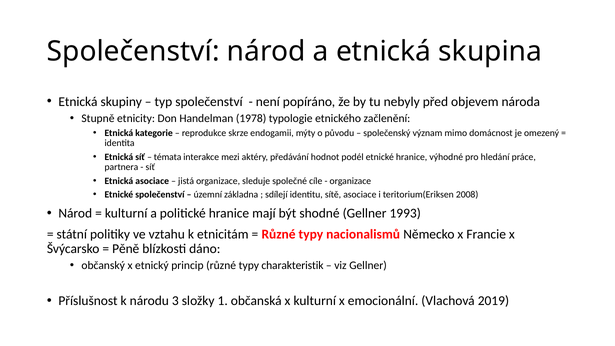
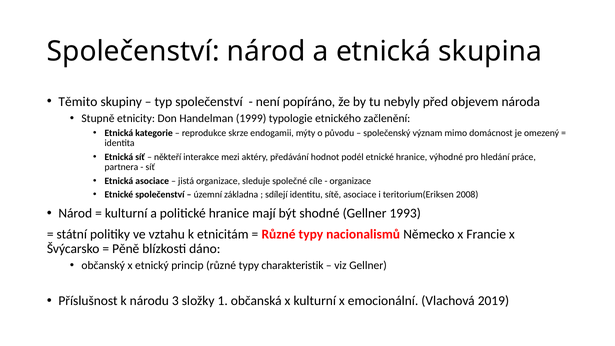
Etnická at (78, 102): Etnická -> Těmito
1978: 1978 -> 1999
témata: témata -> někteří
